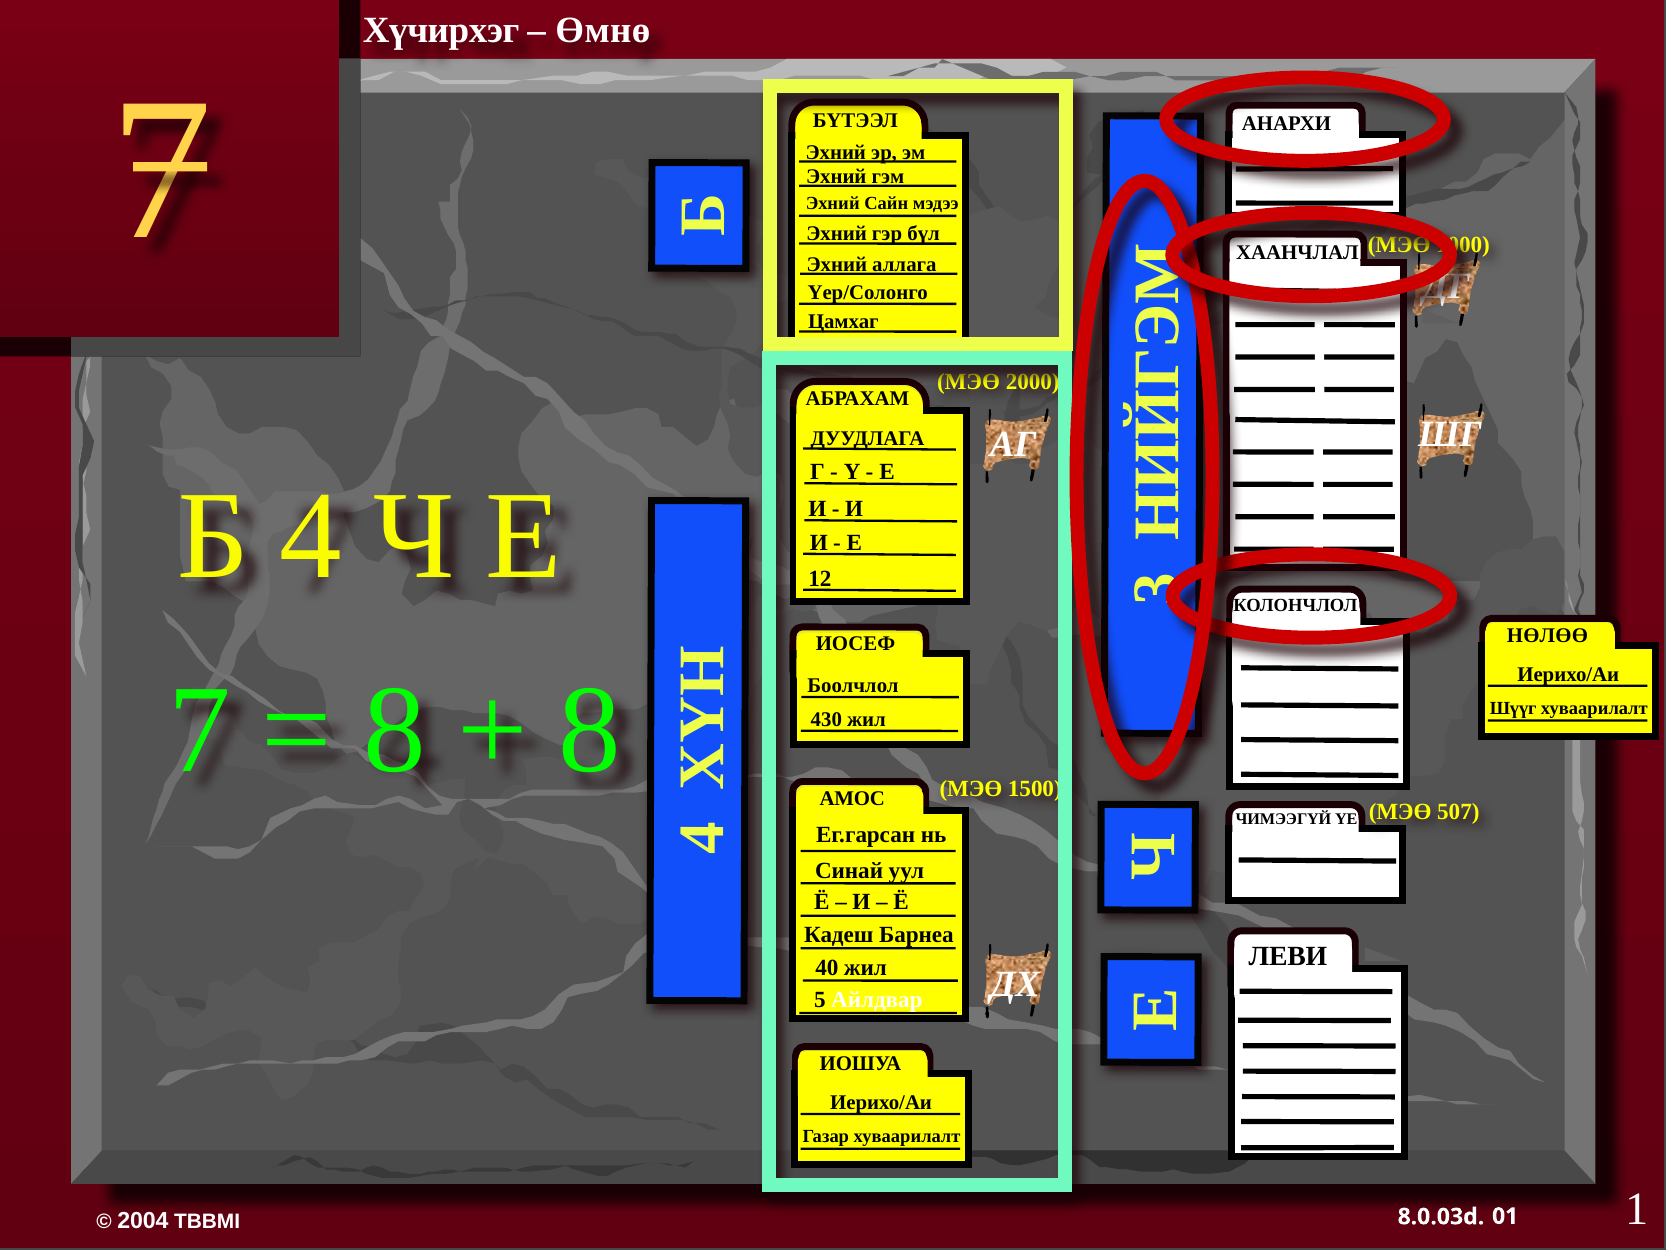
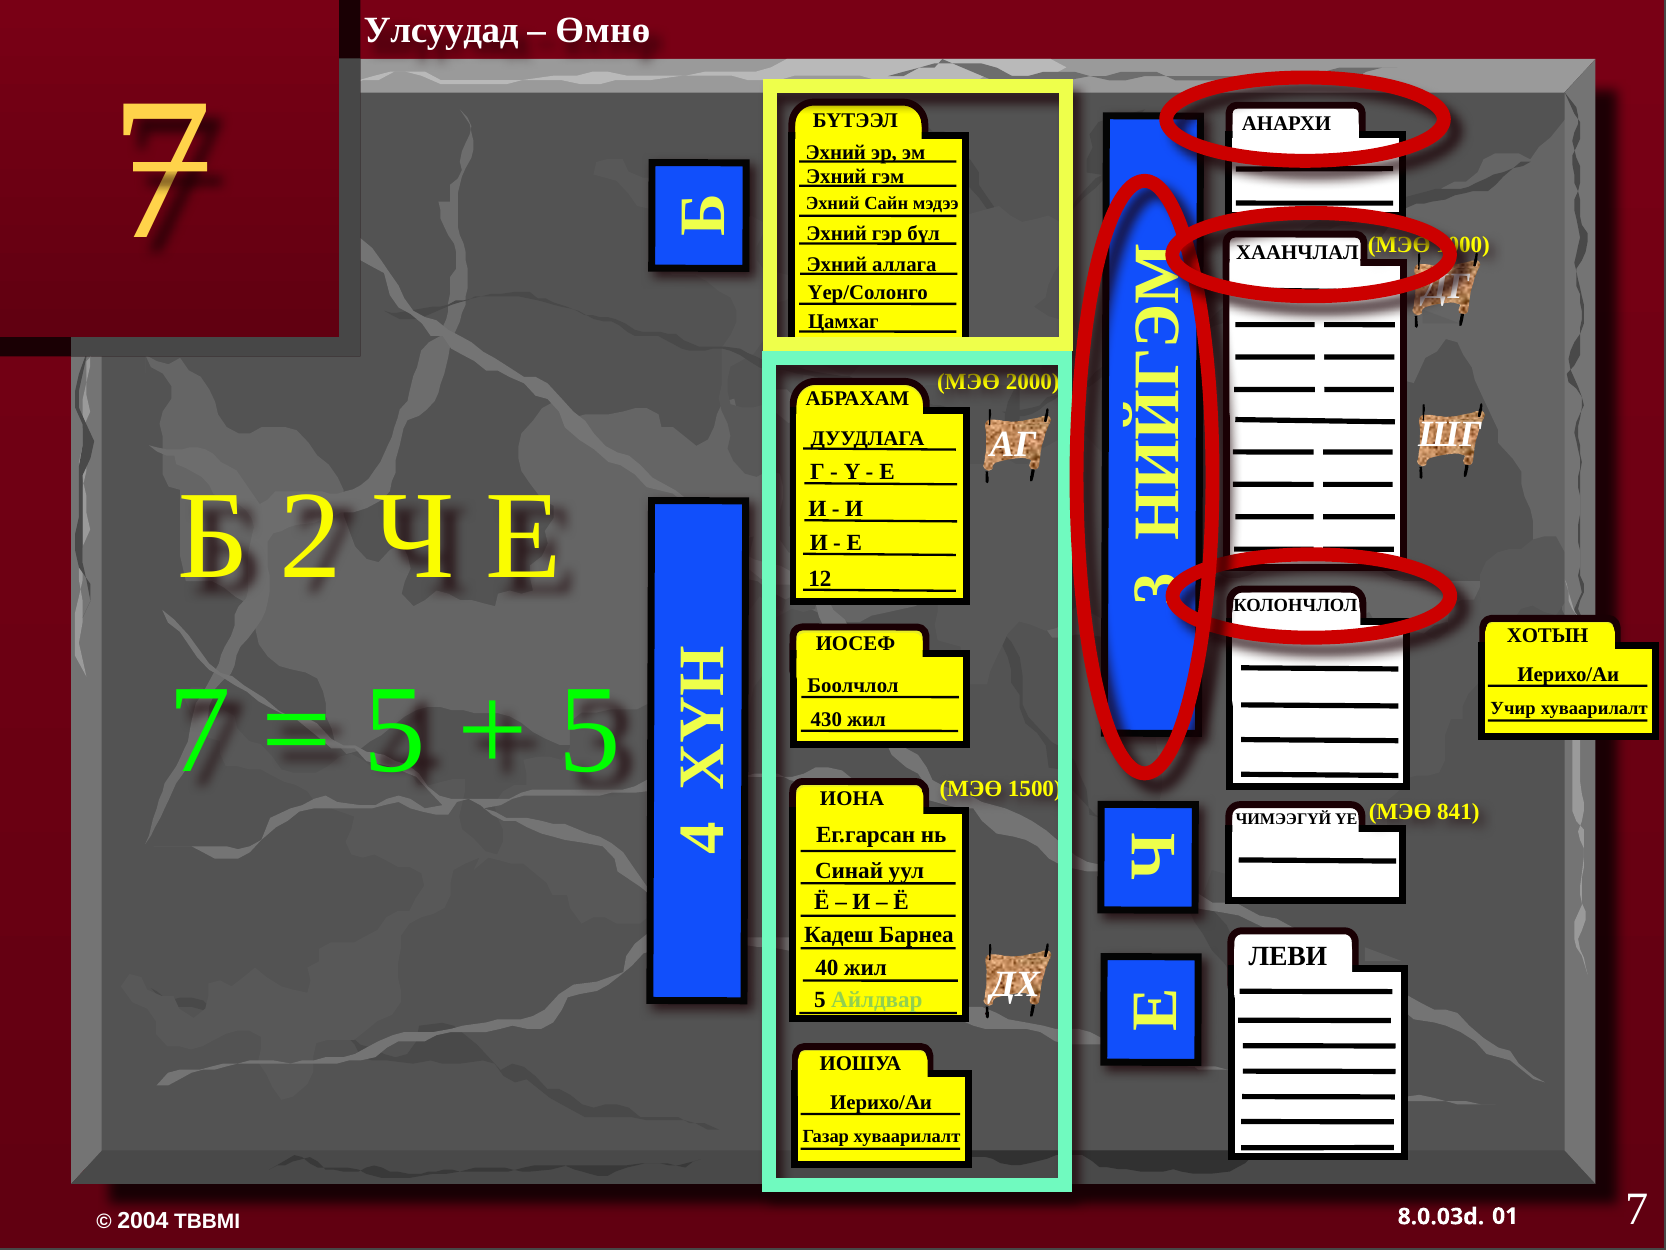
Хүчирхэг: Хүчирхэг -> Улсуудад
Б 4: 4 -> 2
НӨЛӨӨ: НӨЛӨӨ -> ХОТЫН
8 at (395, 730): 8 -> 5
8 at (590, 730): 8 -> 5
Шүүг: Шүүг -> Учир
АМОС: АМОС -> ИОНА
507: 507 -> 841
Айлдвар colour: white -> light green
01 1: 1 -> 7
